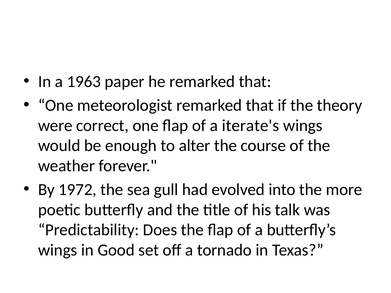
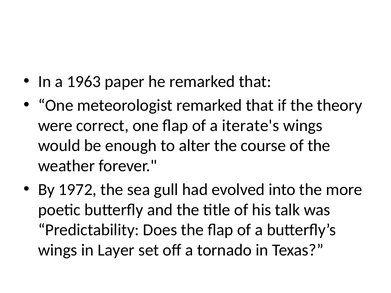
Good: Good -> Layer
